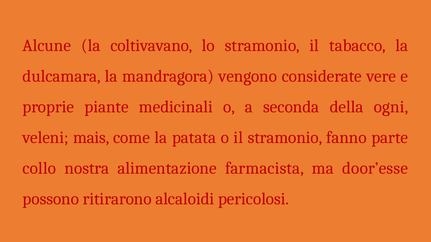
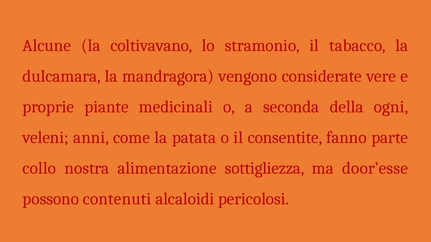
mais: mais -> anni
il stramonio: stramonio -> consentite
farmacista: farmacista -> sottigliezza
ritirarono: ritirarono -> contenuti
